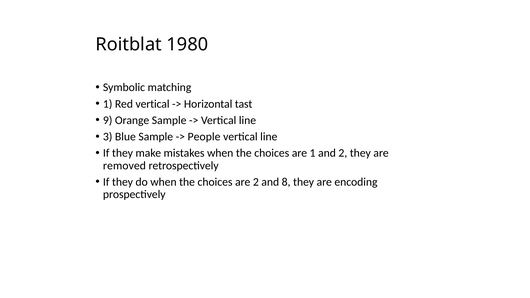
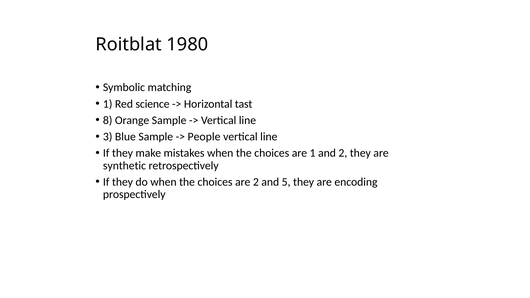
Red vertical: vertical -> science
9: 9 -> 8
removed: removed -> synthetic
8: 8 -> 5
